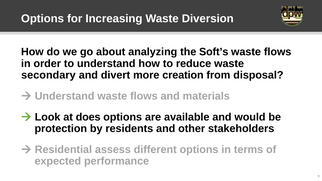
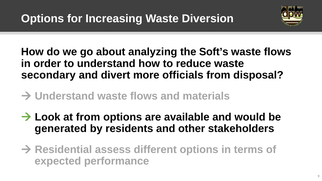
creation: creation -> officials
at does: does -> from
protection: protection -> generated
